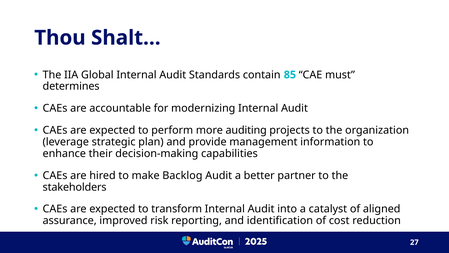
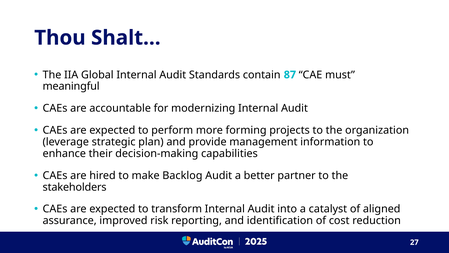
85: 85 -> 87
determines: determines -> meaningful
auditing: auditing -> forming
